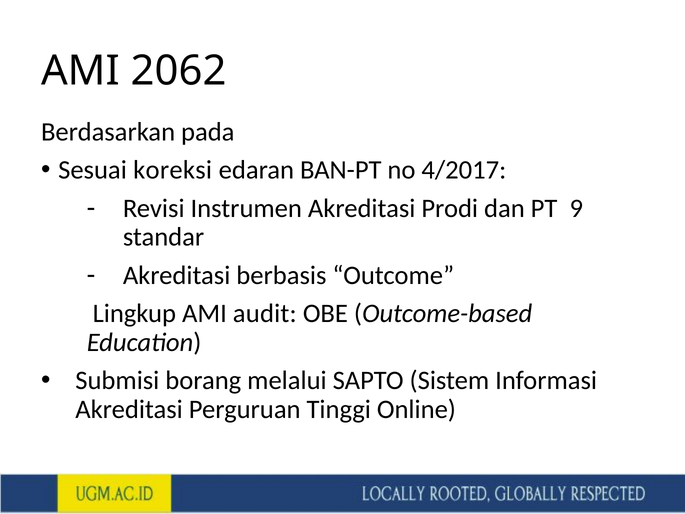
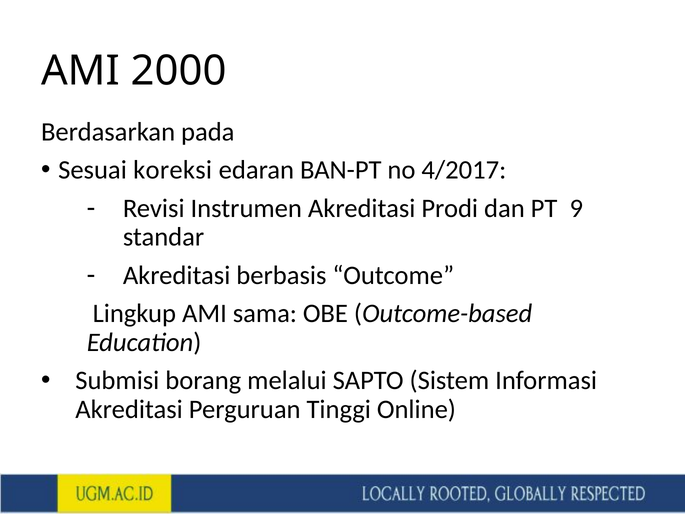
2062: 2062 -> 2000
audit: audit -> sama
